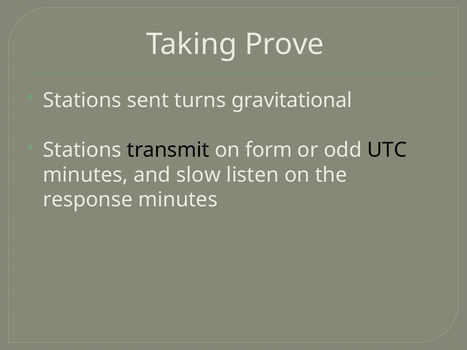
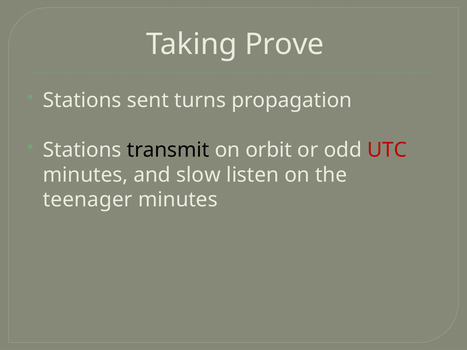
gravitational: gravitational -> propagation
form: form -> orbit
UTC colour: black -> red
response: response -> teenager
